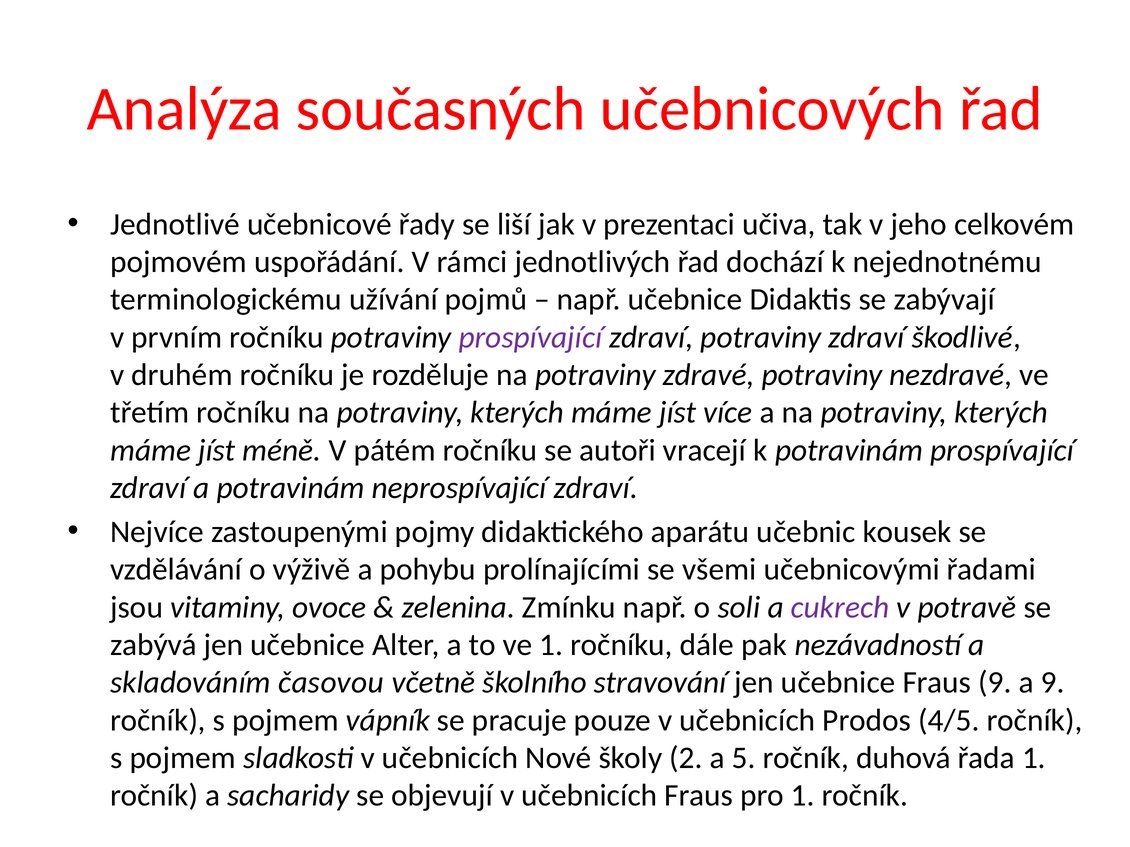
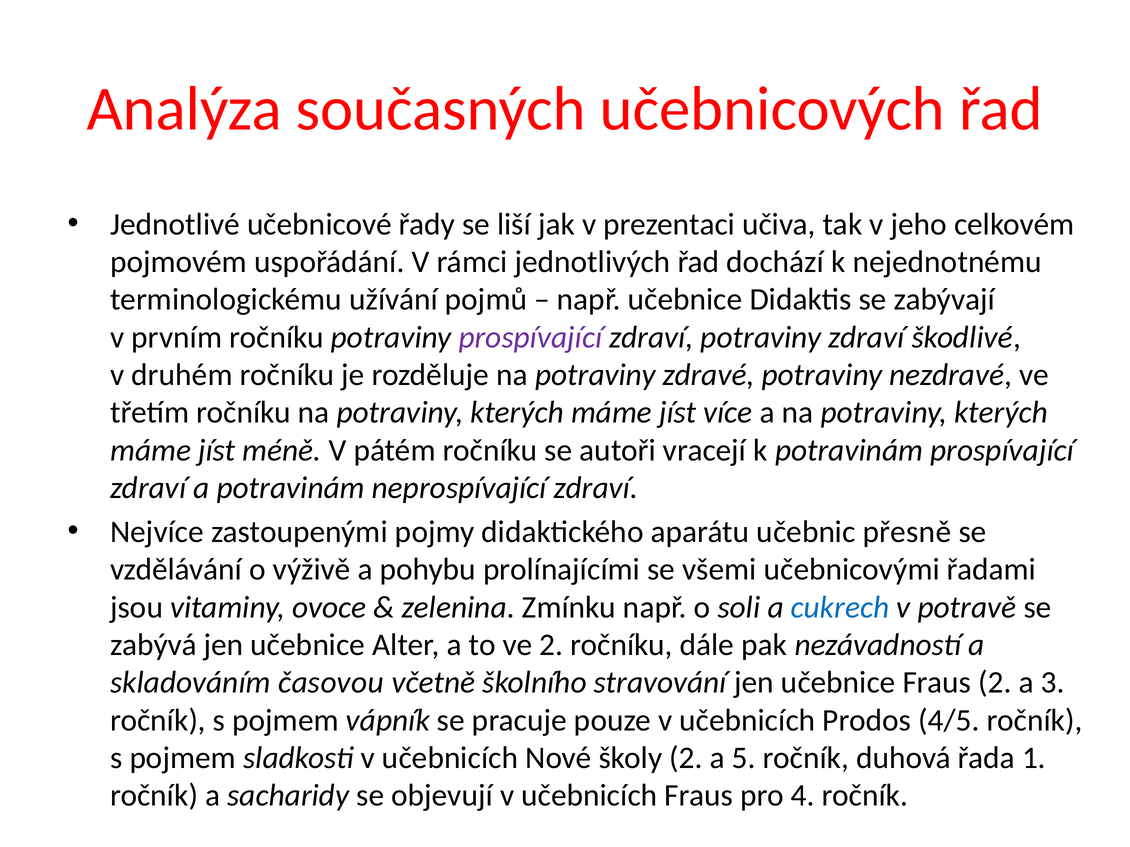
kousek: kousek -> přesně
cukrech colour: purple -> blue
ve 1: 1 -> 2
Fraus 9: 9 -> 2
a 9: 9 -> 3
pro 1: 1 -> 4
